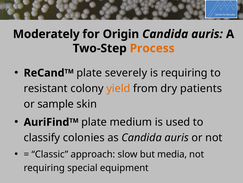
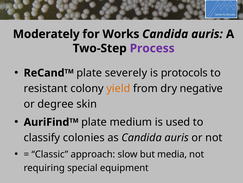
Origin: Origin -> Works
Process colour: orange -> purple
is requiring: requiring -> protocols
patients: patients -> negative
sample: sample -> degree
